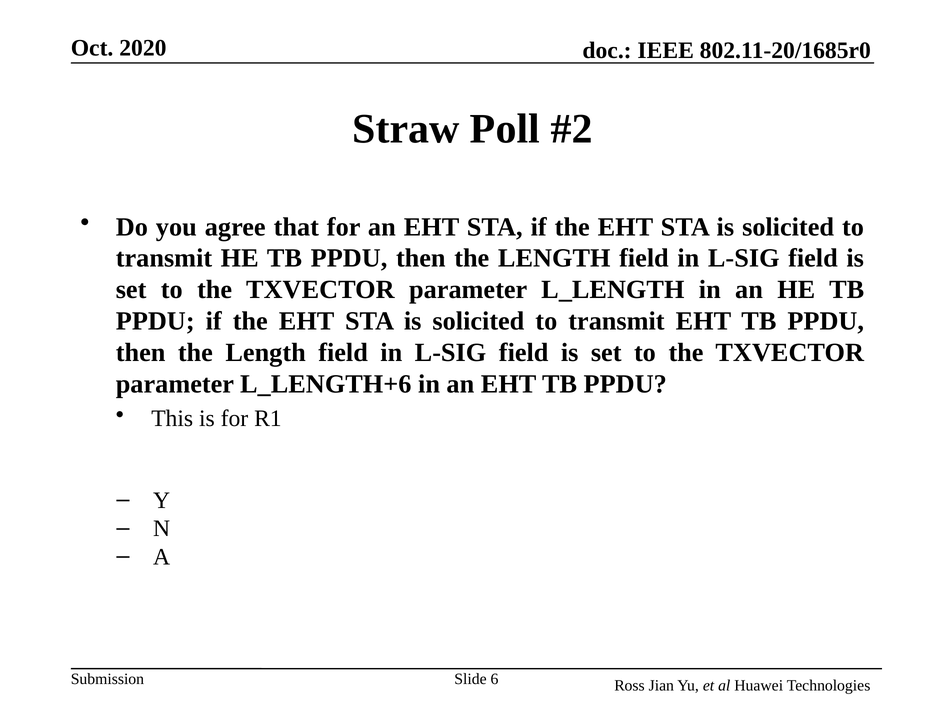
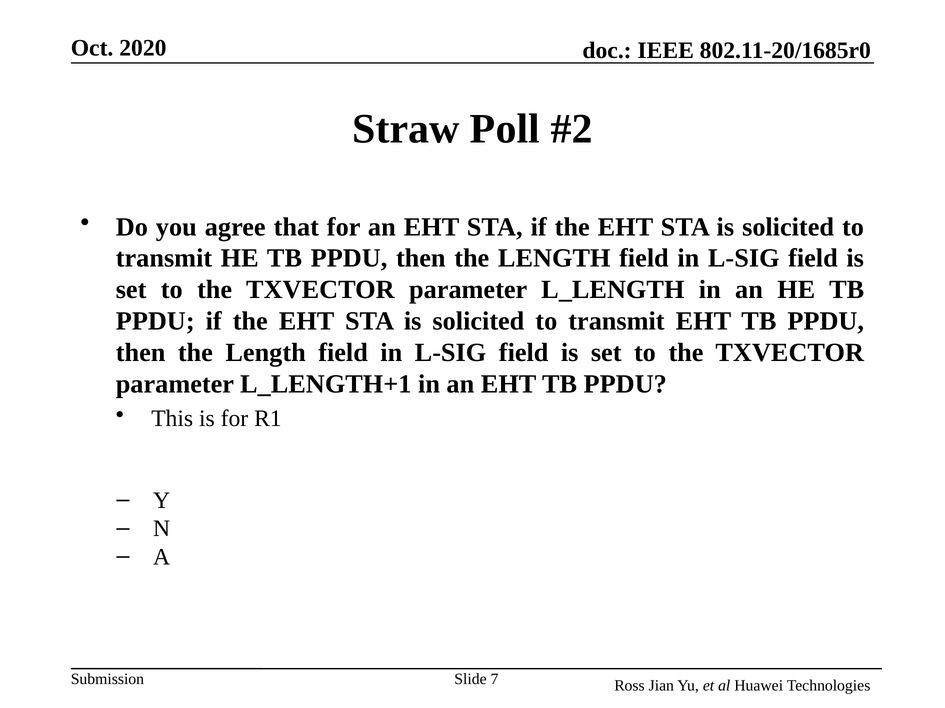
L_LENGTH+6: L_LENGTH+6 -> L_LENGTH+1
6: 6 -> 7
